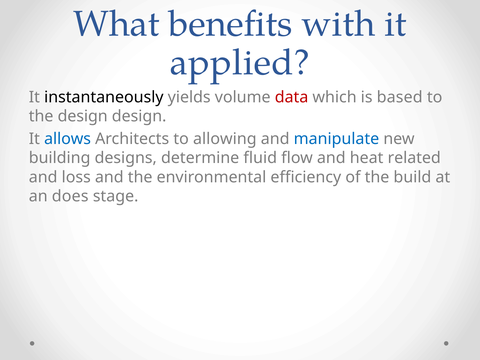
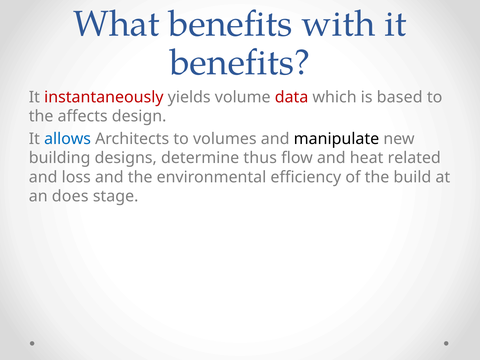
applied at (240, 63): applied -> benefits
instantaneously colour: black -> red
the design: design -> affects
allowing: allowing -> volumes
manipulate colour: blue -> black
fluid: fluid -> thus
